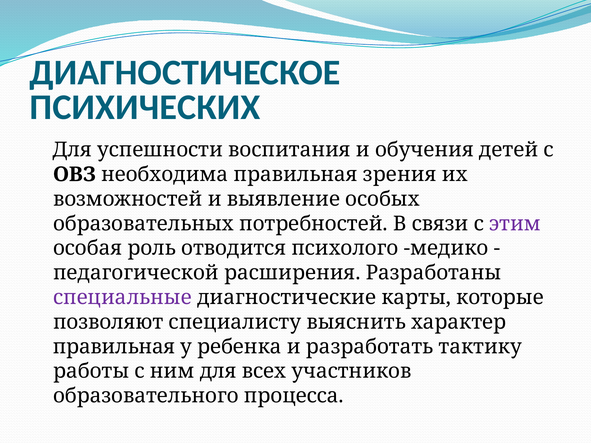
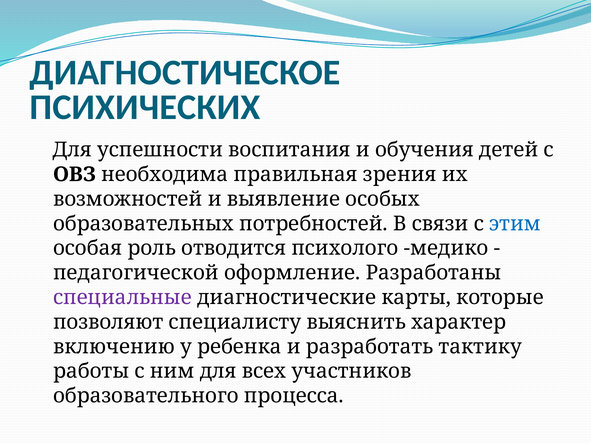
этим colour: purple -> blue
расширения: расширения -> оформление
правильная at (114, 347): правильная -> включению
